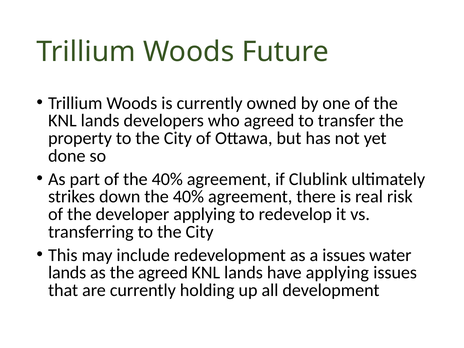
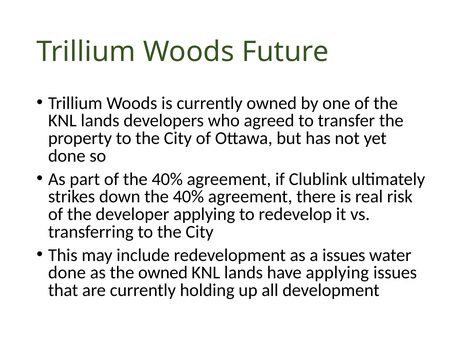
lands at (67, 273): lands -> done
the agreed: agreed -> owned
